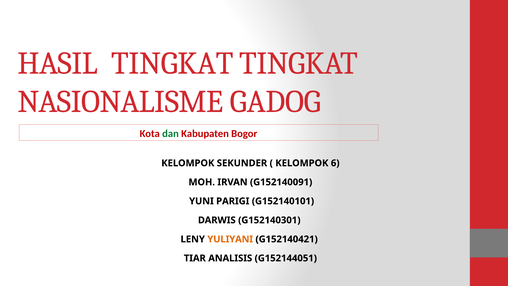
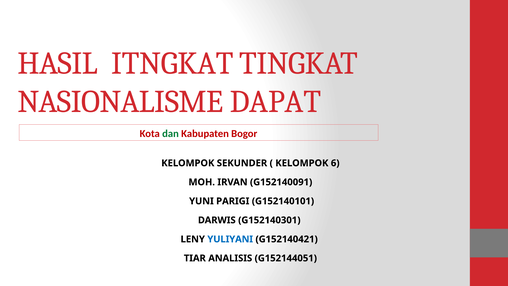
HASIL TINGKAT: TINGKAT -> ITNGKAT
GADOG: GADOG -> DAPAT
YULIYANI colour: orange -> blue
